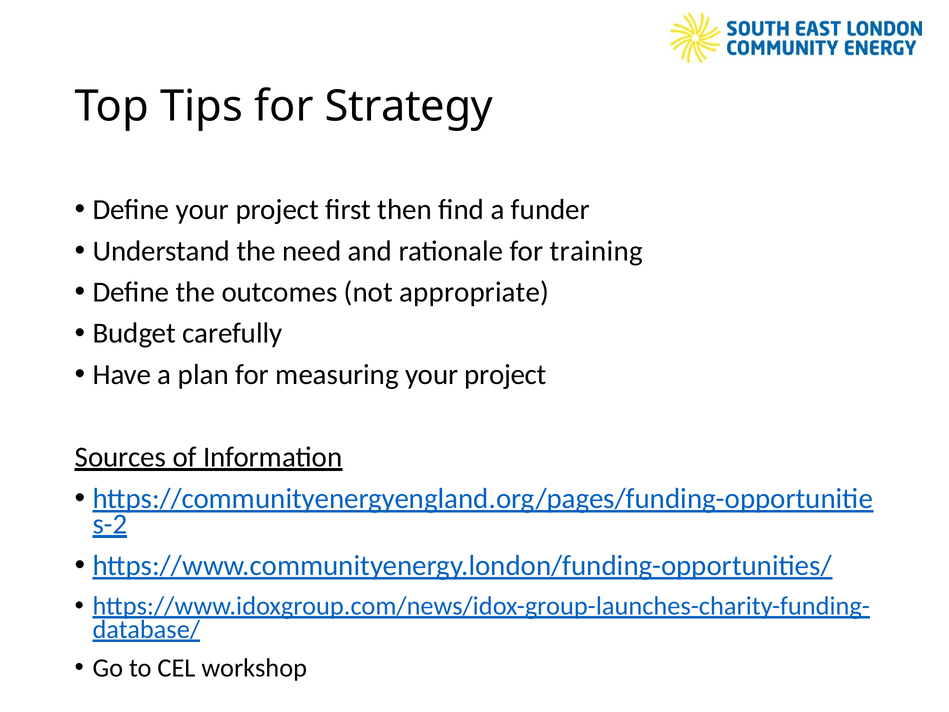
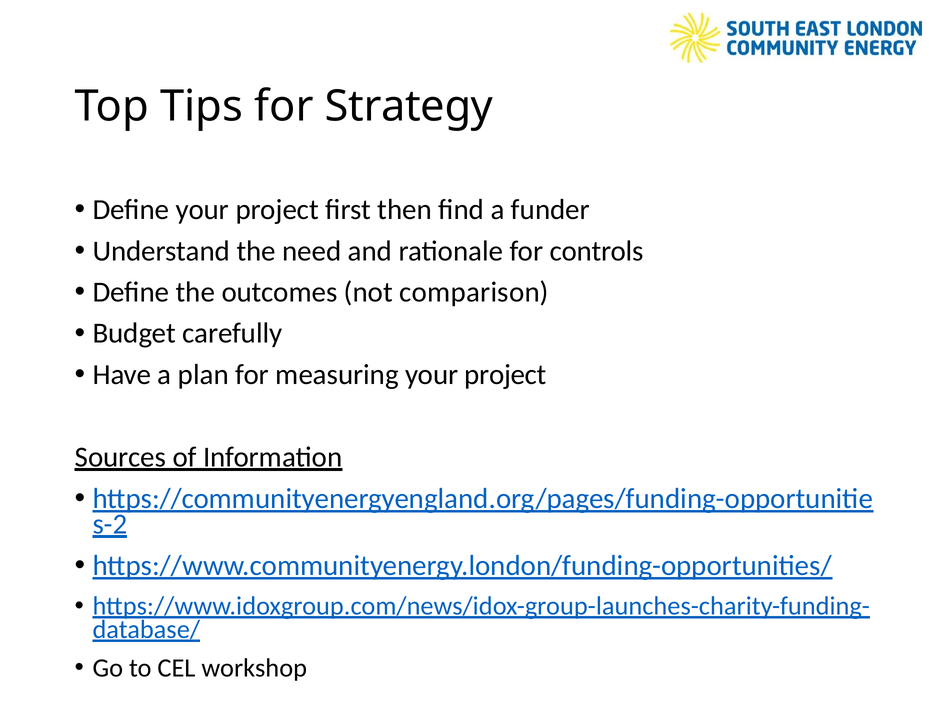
training: training -> controls
appropriate: appropriate -> comparison
